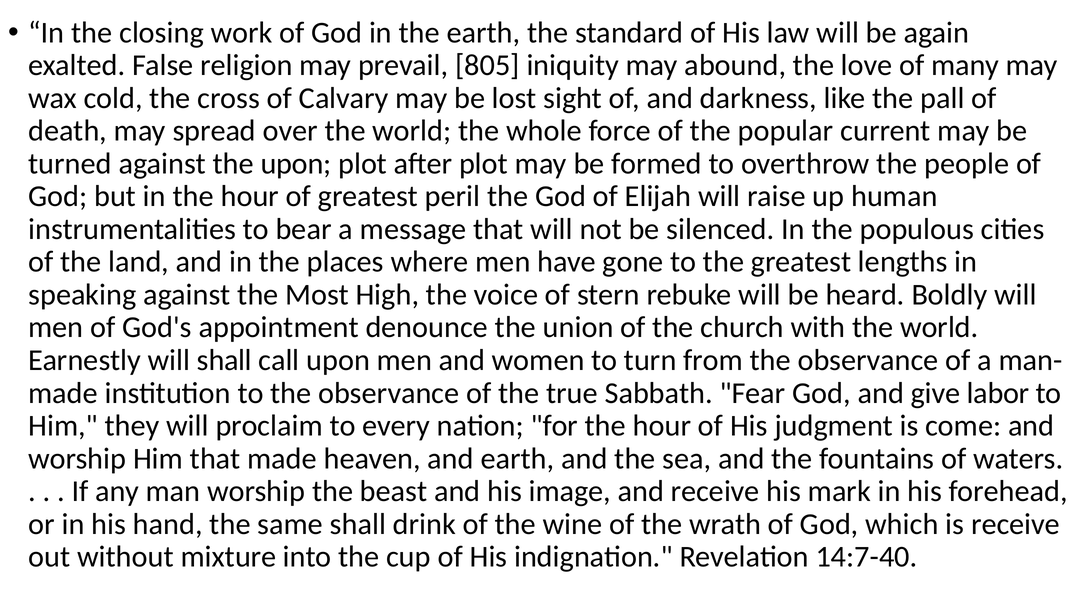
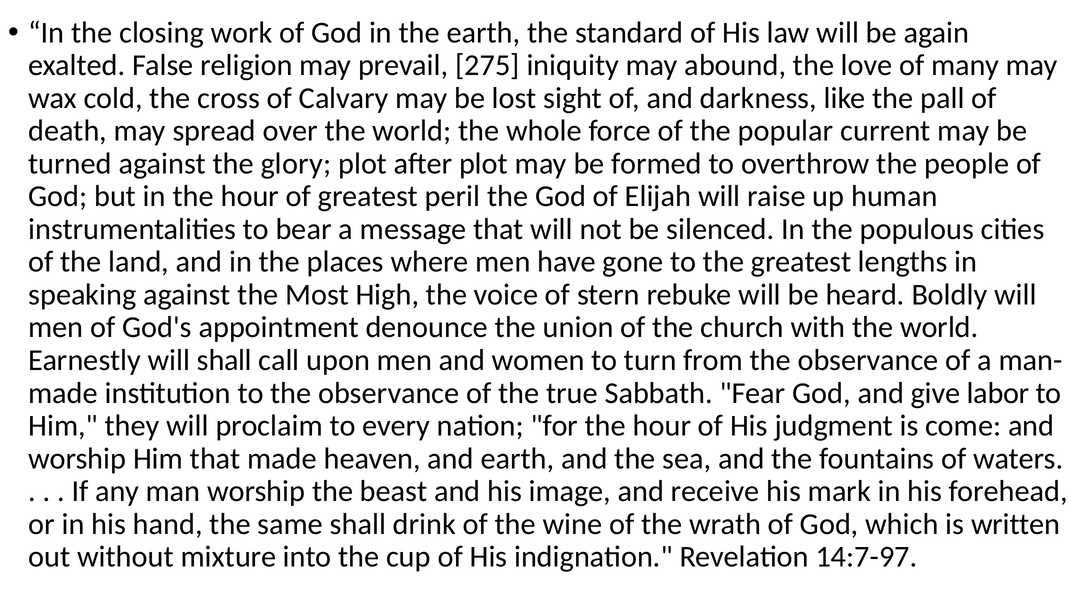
805: 805 -> 275
the upon: upon -> glory
is receive: receive -> written
14:7-40: 14:7-40 -> 14:7-97
